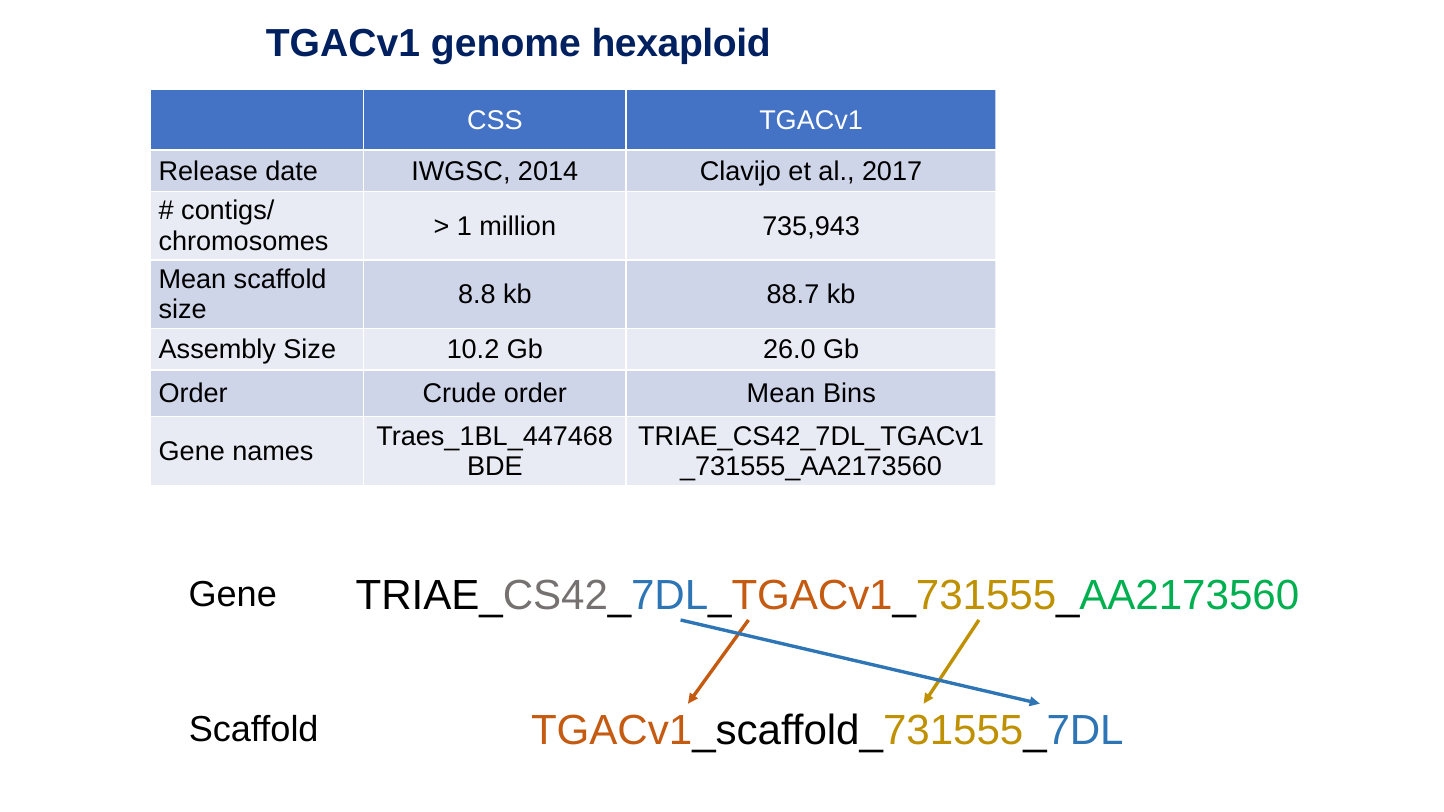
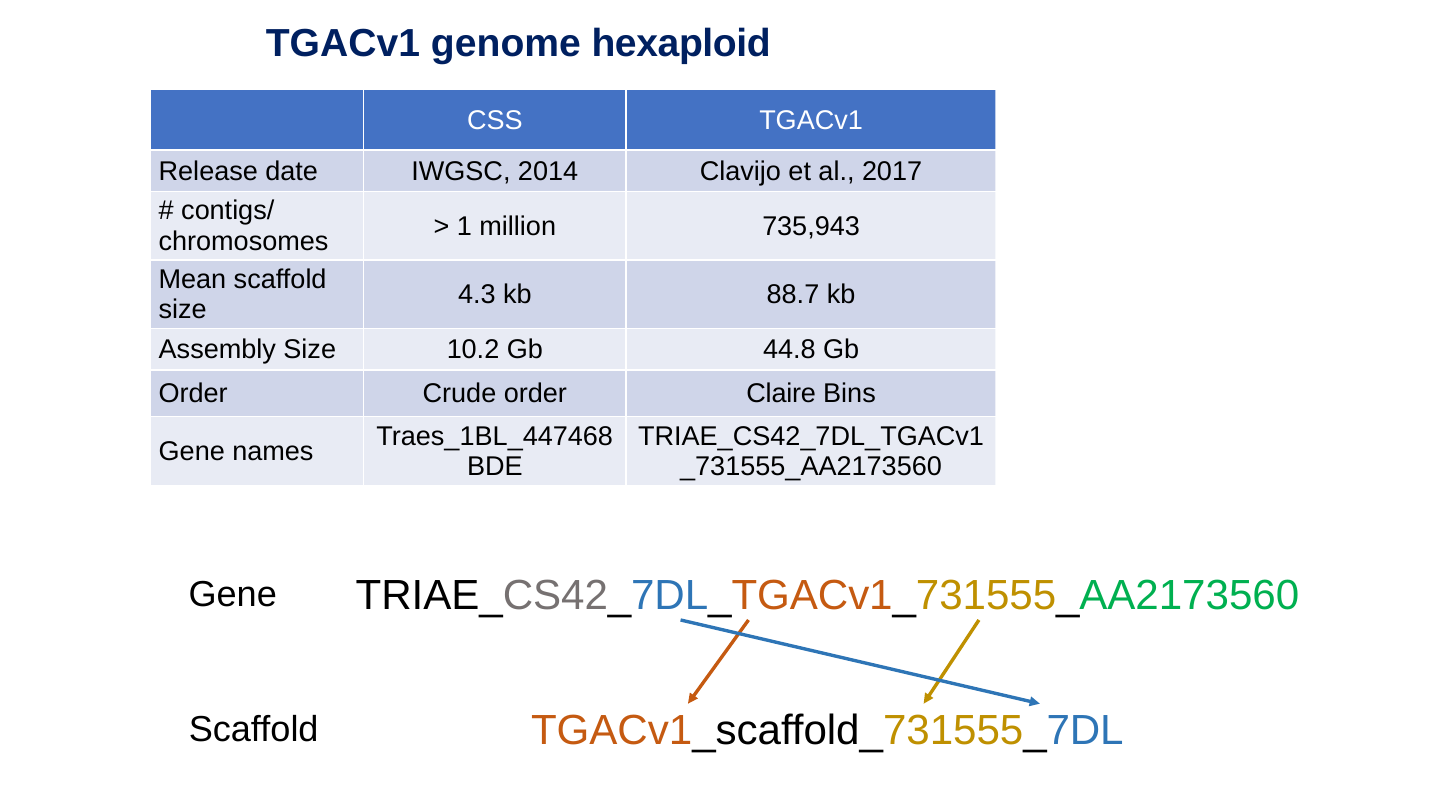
8.8: 8.8 -> 4.3
26.0: 26.0 -> 44.8
order Mean: Mean -> Claire
